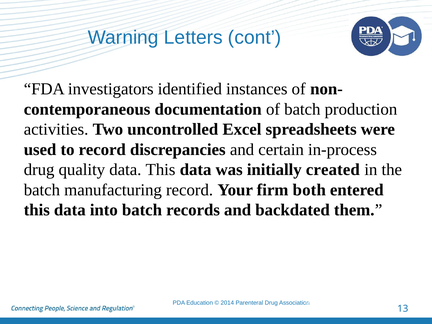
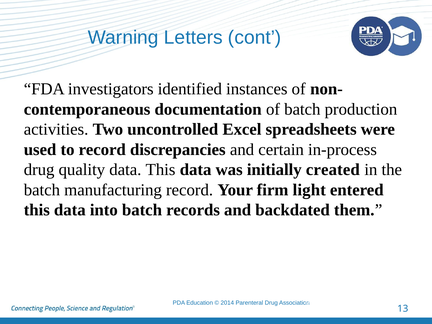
both: both -> light
